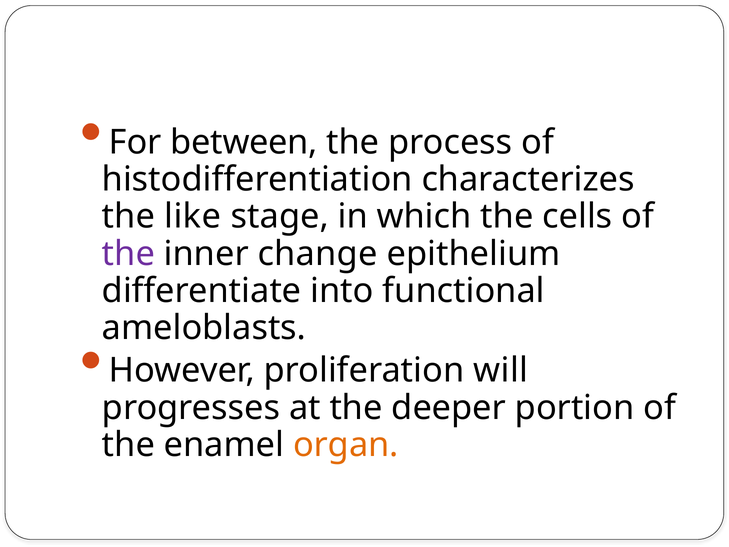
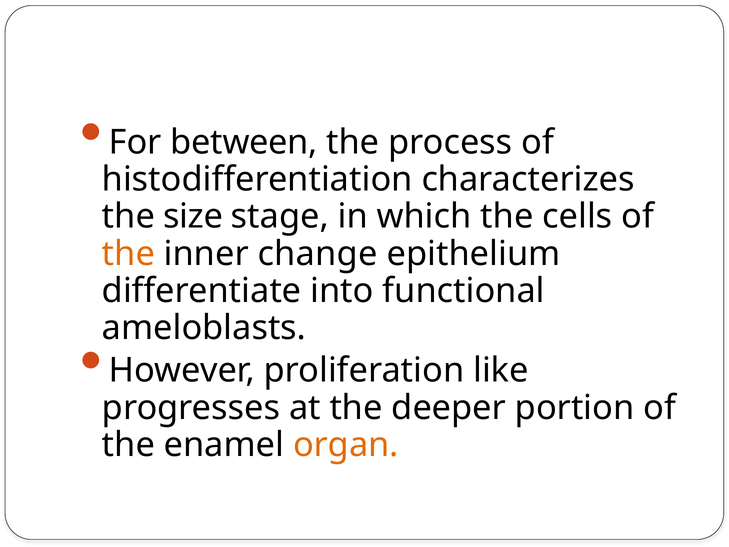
like: like -> size
the at (128, 254) colour: purple -> orange
will: will -> like
